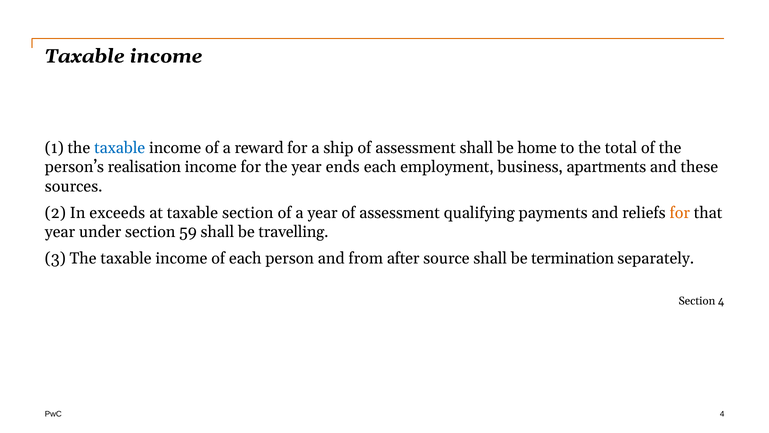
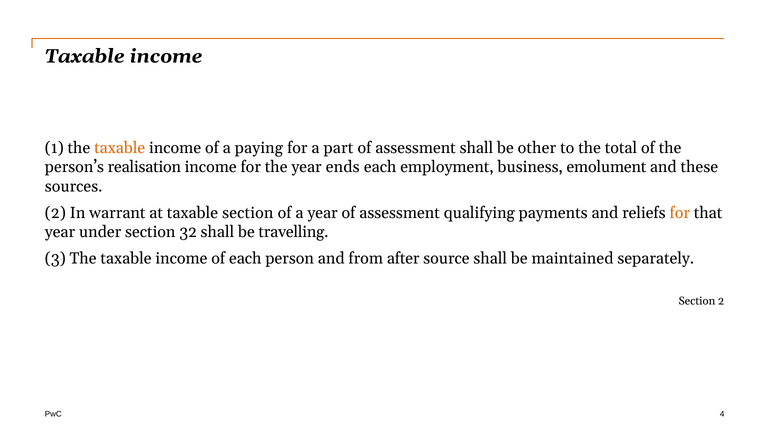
taxable at (120, 148) colour: blue -> orange
reward: reward -> paying
ship: ship -> part
home: home -> other
apartments: apartments -> emolument
exceeds: exceeds -> warrant
59: 59 -> 32
termination: termination -> maintained
Section 4: 4 -> 2
